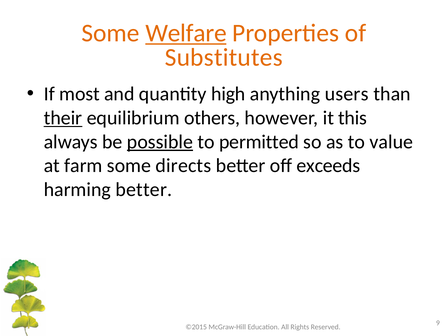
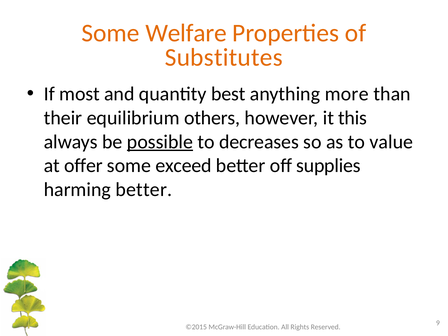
Welfare underline: present -> none
high: high -> best
users: users -> more
their underline: present -> none
permitted: permitted -> decreases
farm: farm -> offer
directs: directs -> exceed
exceeds: exceeds -> supplies
